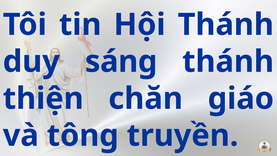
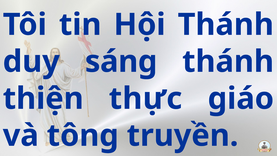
chăn: chăn -> thực
